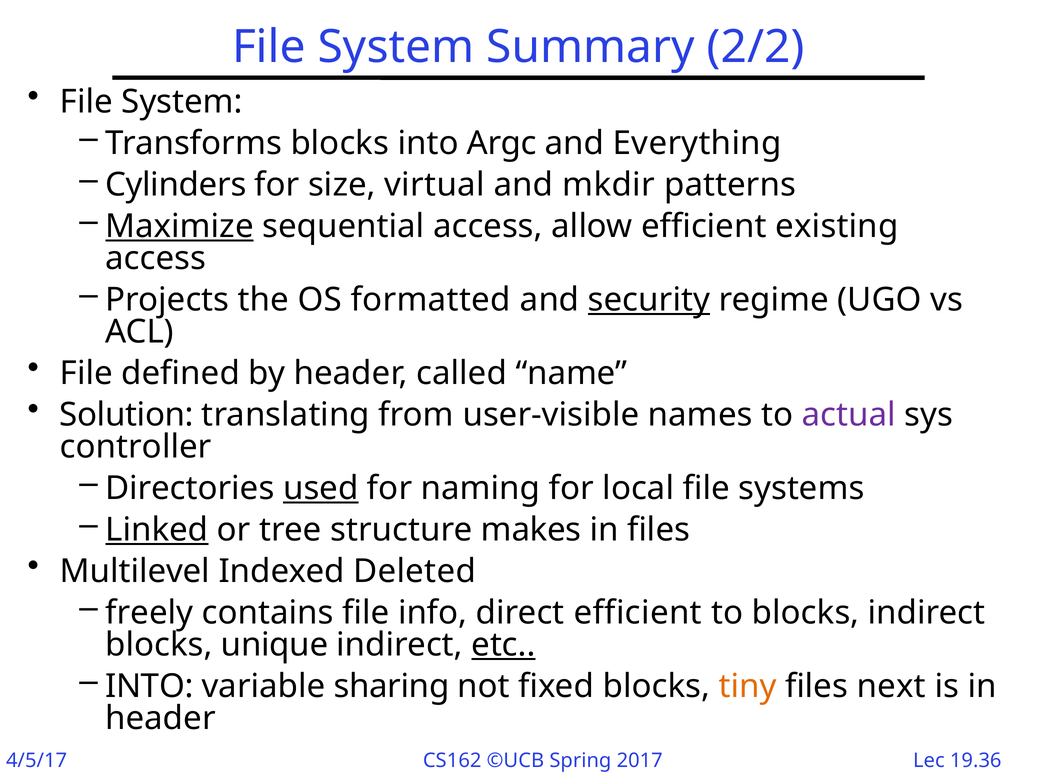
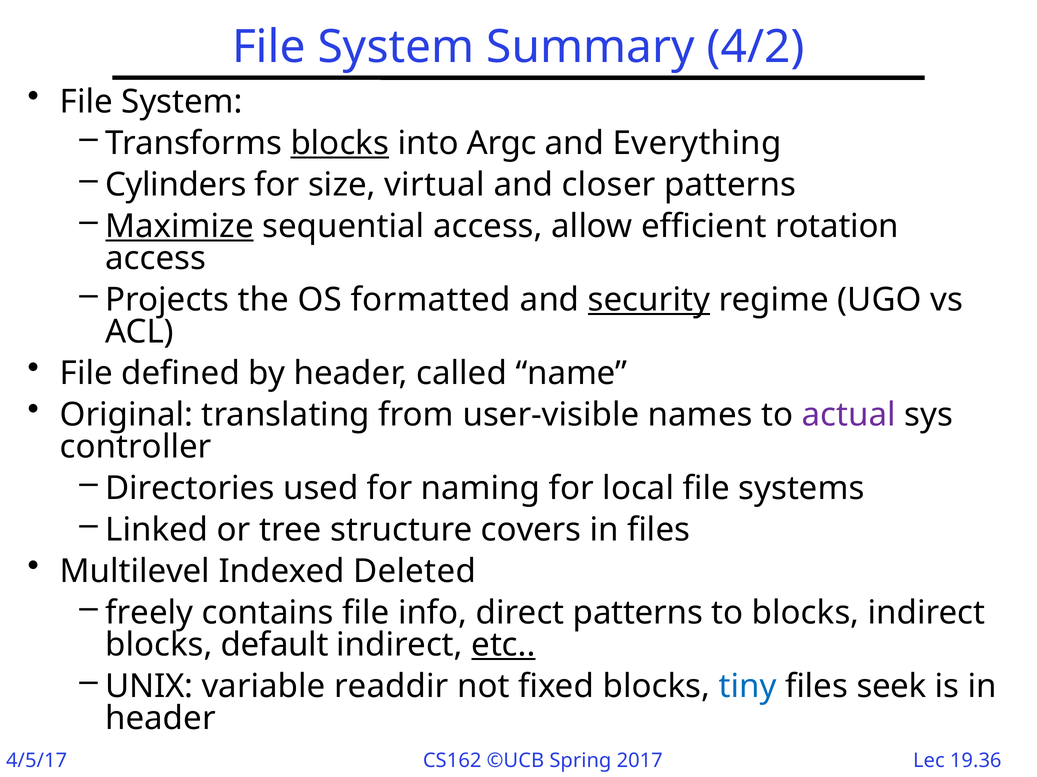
2/2: 2/2 -> 4/2
blocks at (340, 143) underline: none -> present
mkdir: mkdir -> closer
existing: existing -> rotation
Solution: Solution -> Original
used underline: present -> none
Linked underline: present -> none
makes: makes -> covers
direct efficient: efficient -> patterns
unique: unique -> default
INTO at (149, 687): INTO -> UNIX
sharing: sharing -> readdir
tiny colour: orange -> blue
next: next -> seek
